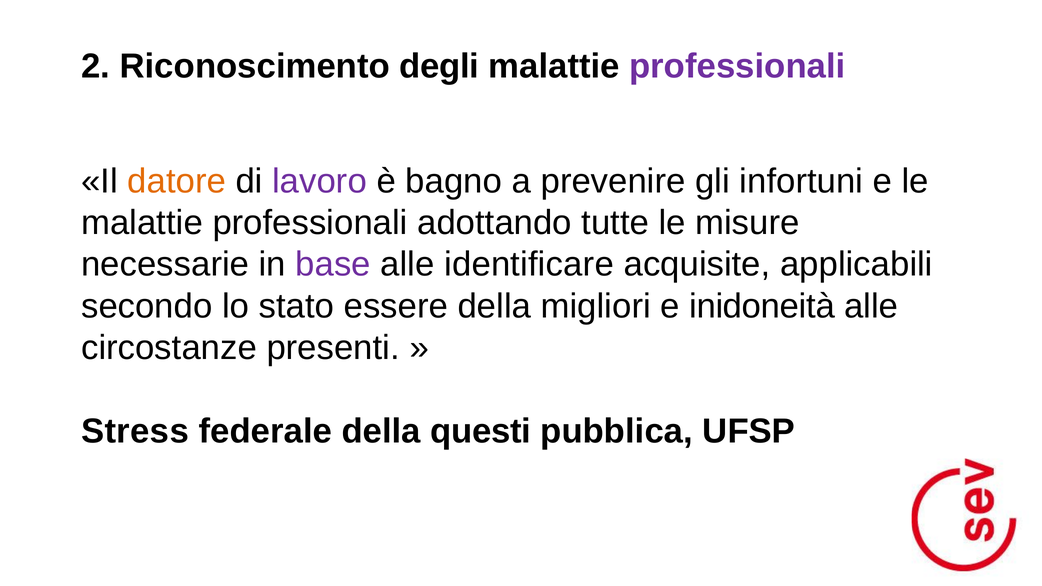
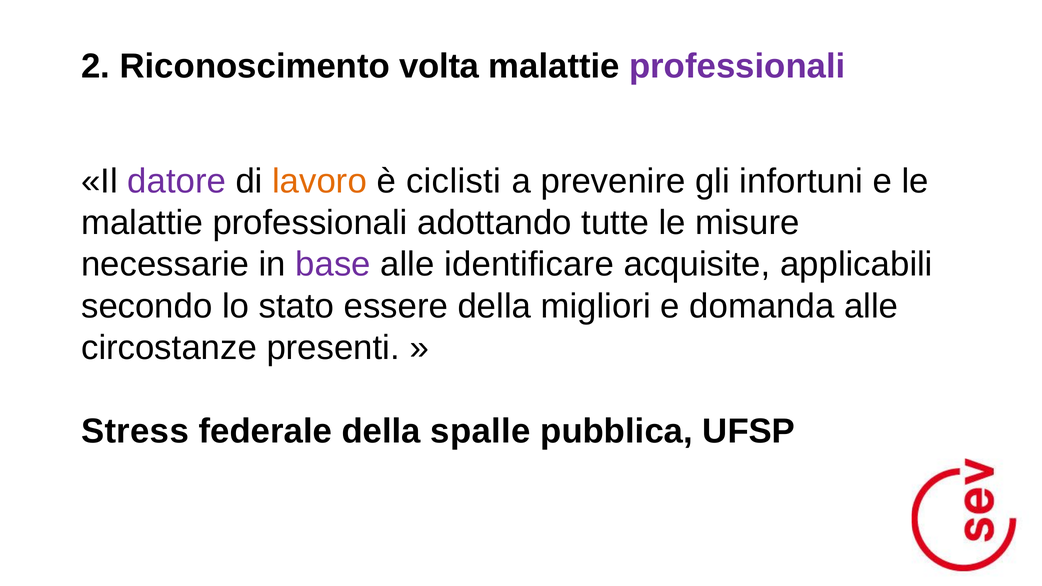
degli: degli -> volta
datore colour: orange -> purple
lavoro colour: purple -> orange
bagno: bagno -> ciclisti
inidoneità: inidoneità -> domanda
questi: questi -> spalle
